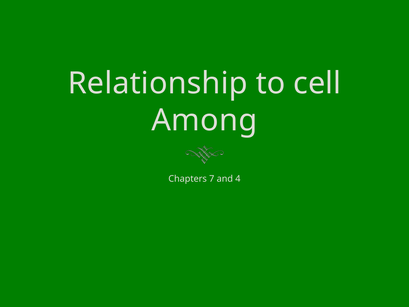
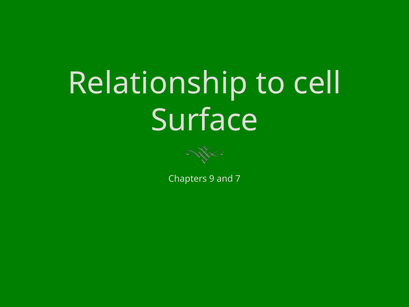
Among: Among -> Surface
7: 7 -> 9
4: 4 -> 7
